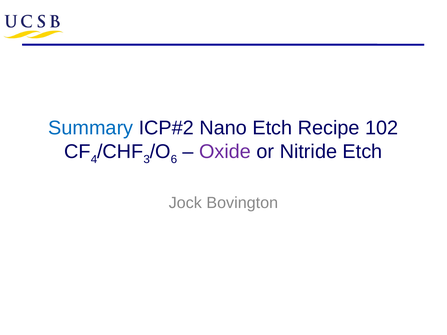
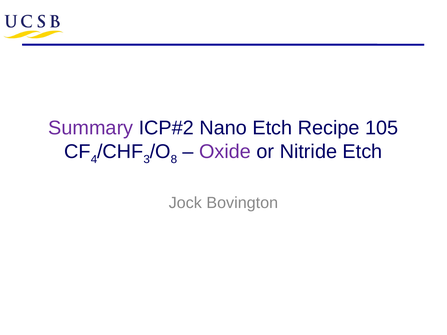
Summary colour: blue -> purple
102: 102 -> 105
6: 6 -> 8
